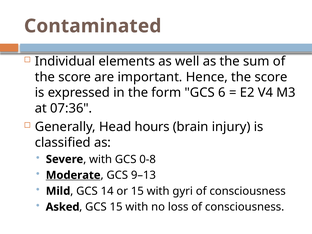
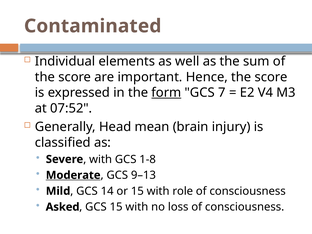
form underline: none -> present
6: 6 -> 7
07:36: 07:36 -> 07:52
hours: hours -> mean
0-8: 0-8 -> 1-8
gyri: gyri -> role
